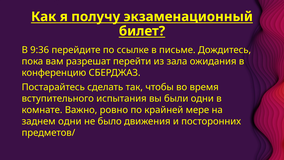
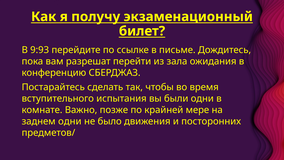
9:36: 9:36 -> 9:93
ровно: ровно -> позже
